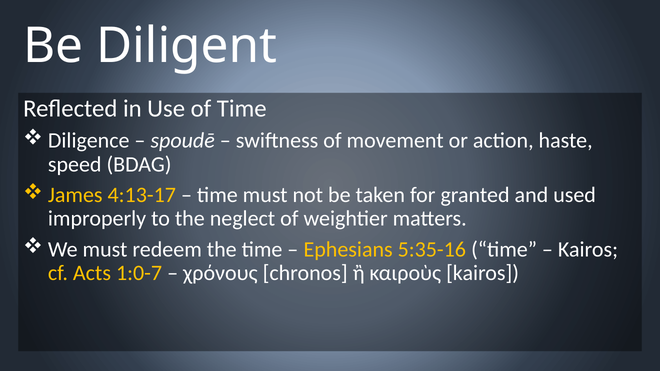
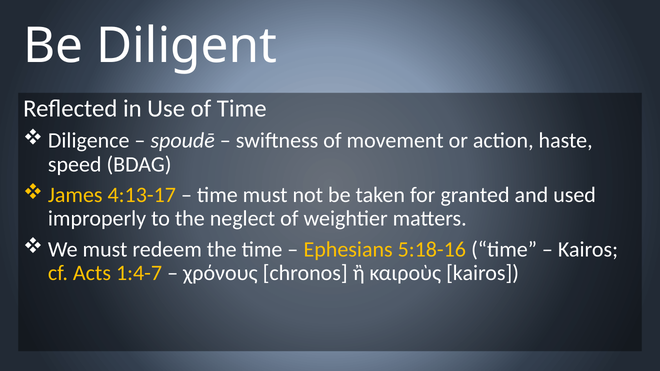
5:35-16: 5:35-16 -> 5:18-16
1:0-7: 1:0-7 -> 1:4-7
